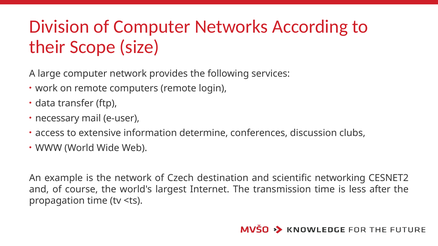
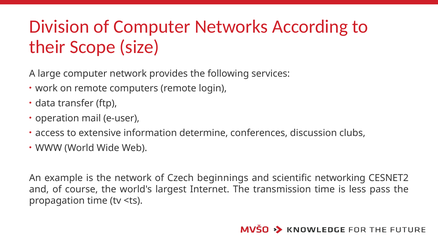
necessary: necessary -> operation
destination: destination -> beginnings
after: after -> pass
